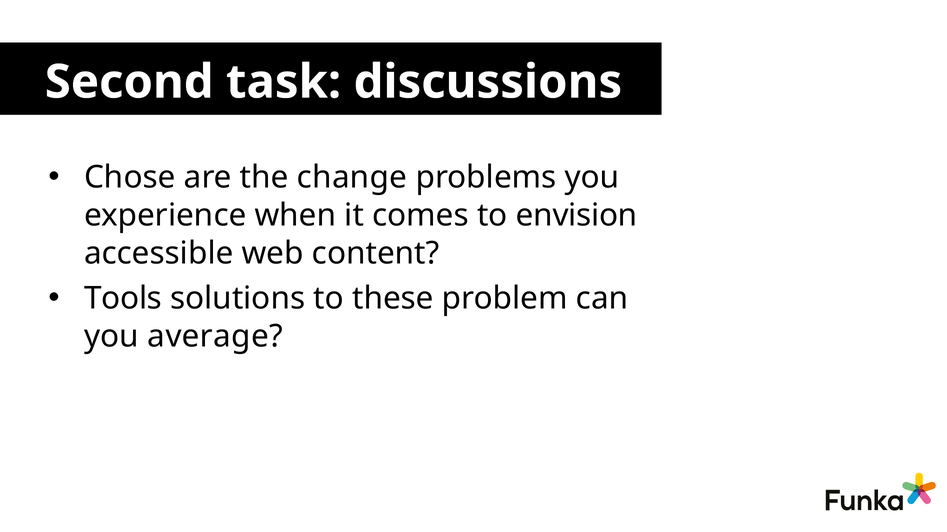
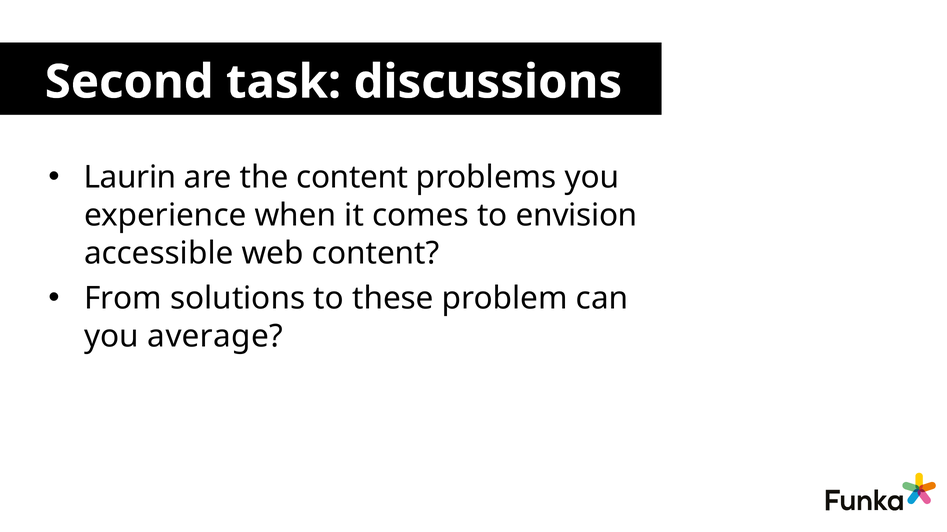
Chose: Chose -> Laurin
the change: change -> content
Tools: Tools -> From
